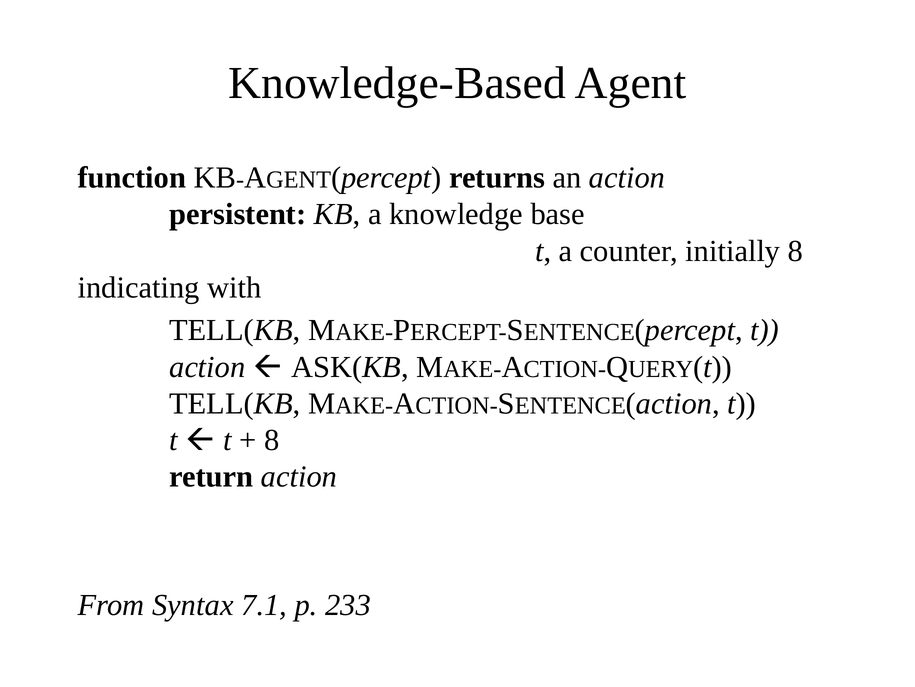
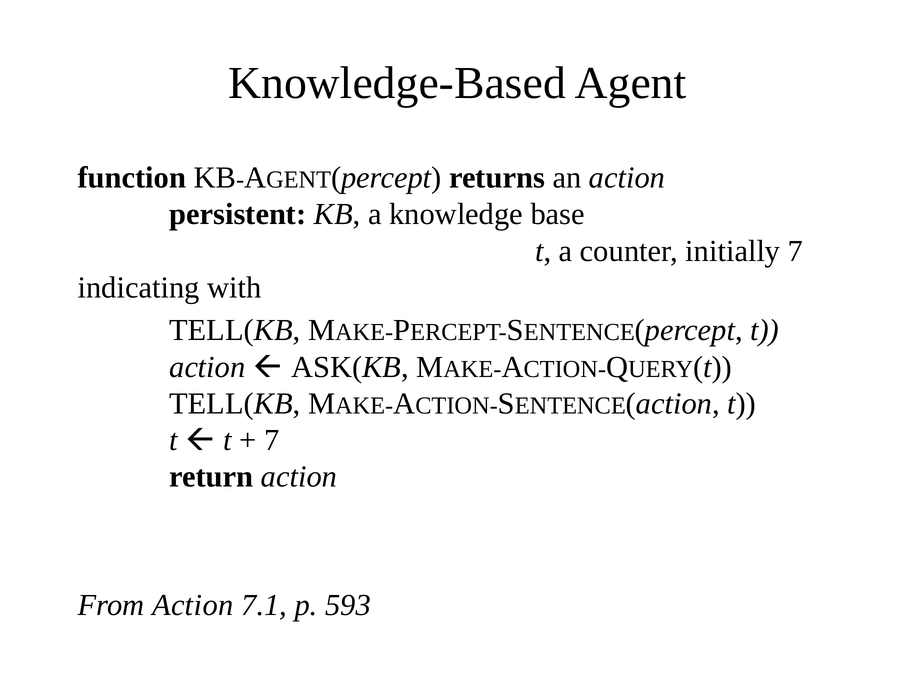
initially 8: 8 -> 7
8 at (272, 440): 8 -> 7
From Syntax: Syntax -> Action
233: 233 -> 593
